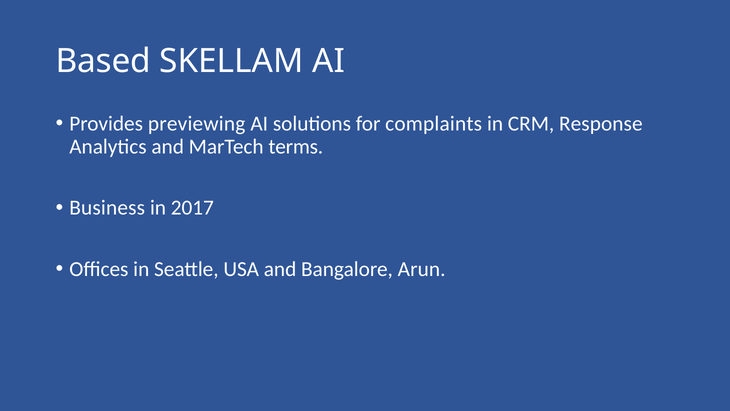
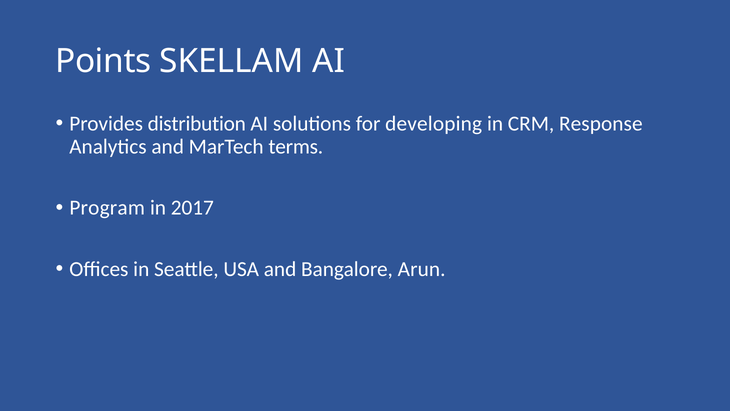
Based: Based -> Points
previewing: previewing -> distribution
complaints: complaints -> developing
Business: Business -> Program
